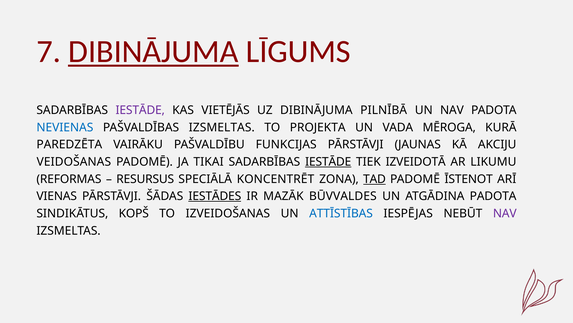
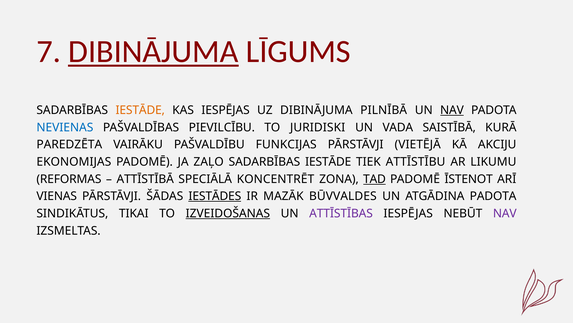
IESTĀDE at (140, 110) colour: purple -> orange
KAS VIETĒJĀS: VIETĒJĀS -> IESPĒJAS
NAV at (452, 110) underline: none -> present
PAŠVALDĪBAS IZSMELTAS: IZSMELTAS -> PIEVILCĪBU
PROJEKTA: PROJEKTA -> JURIDISKI
MĒROGA: MĒROGA -> SAISTĪBĀ
JAUNAS: JAUNAS -> VIETĒJĀ
VEIDOŠANAS: VEIDOŠANAS -> EKONOMIJAS
TIKAI: TIKAI -> ZAĻO
IESTĀDE at (328, 162) underline: present -> none
IZVEIDOTĀ: IZVEIDOTĀ -> ATTĪSTĪBU
RESURSUS: RESURSUS -> ATTĪSTĪBĀ
KOPŠ: KOPŠ -> TIKAI
IZVEIDOŠANAS underline: none -> present
ATTĪSTĪBAS colour: blue -> purple
